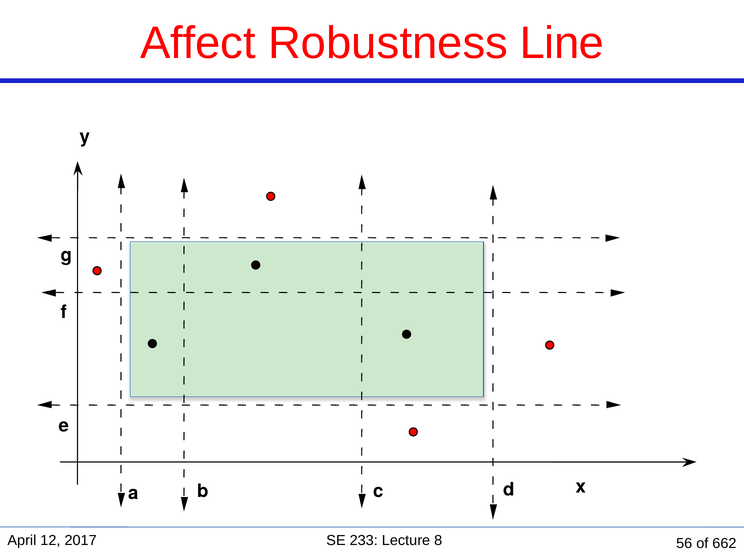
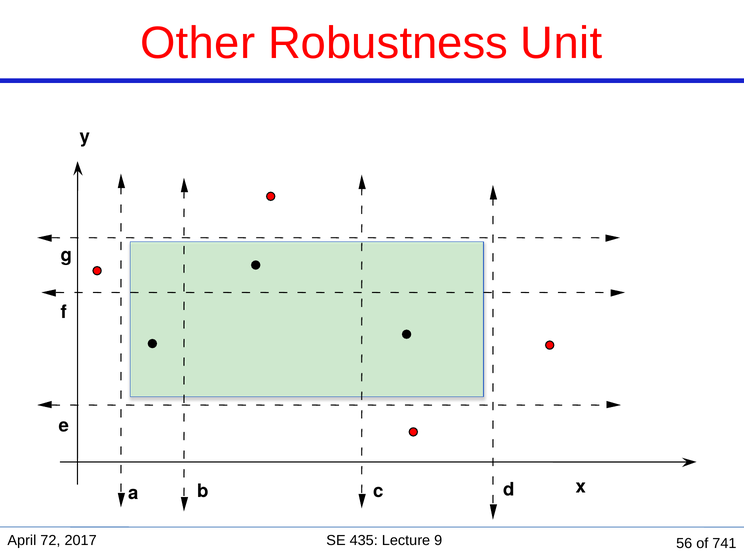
Affect: Affect -> Other
Line: Line -> Unit
12: 12 -> 72
233: 233 -> 435
8: 8 -> 9
662: 662 -> 741
